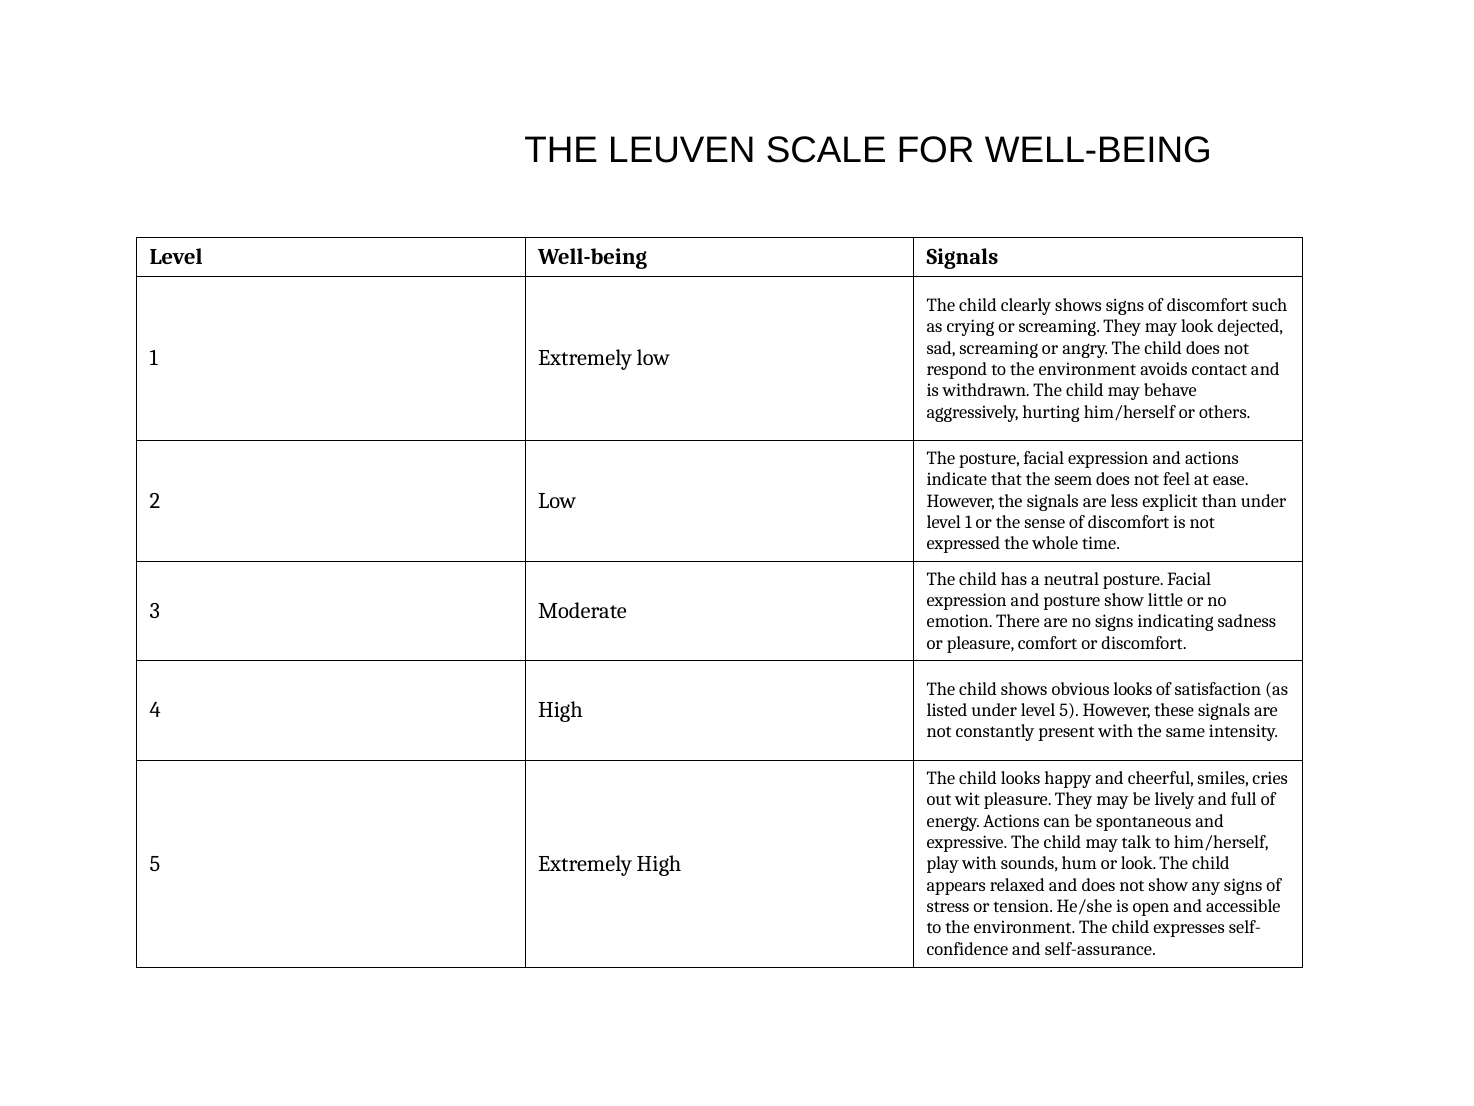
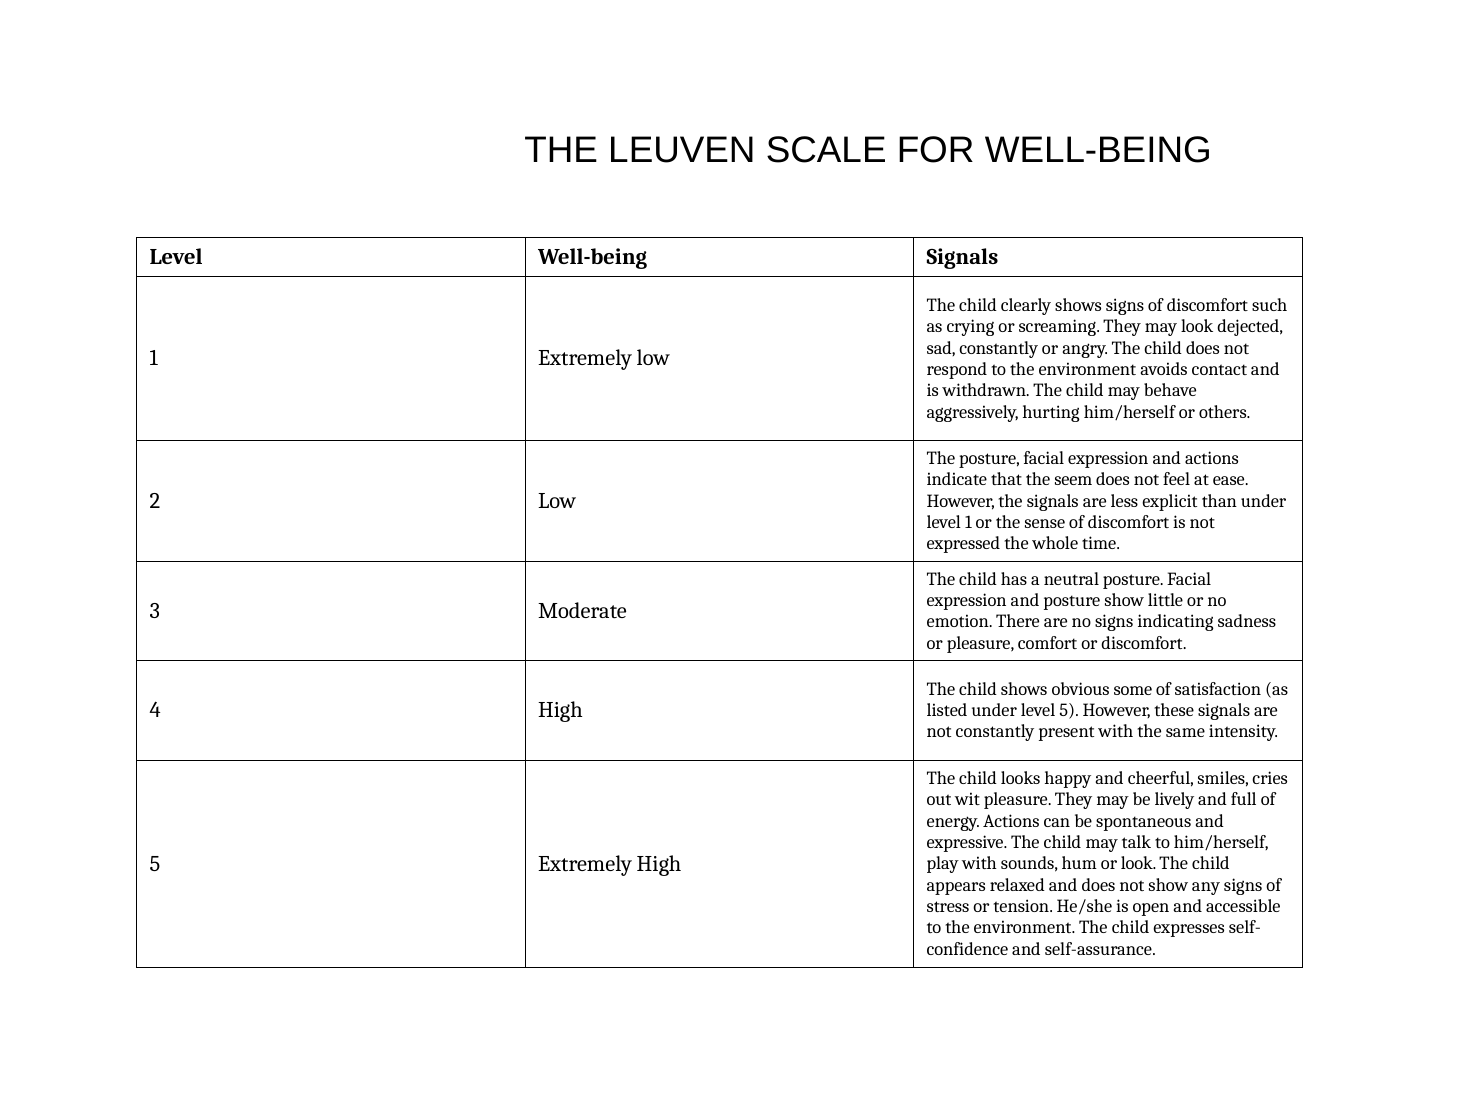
sad screaming: screaming -> constantly
obvious looks: looks -> some
